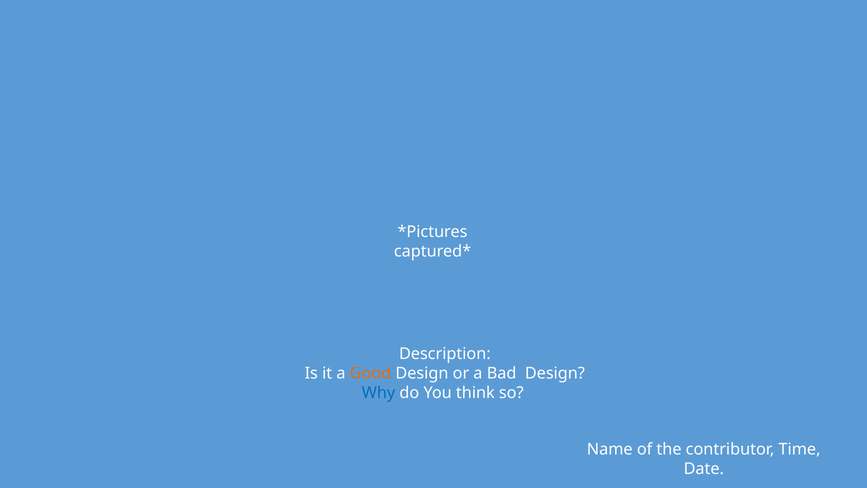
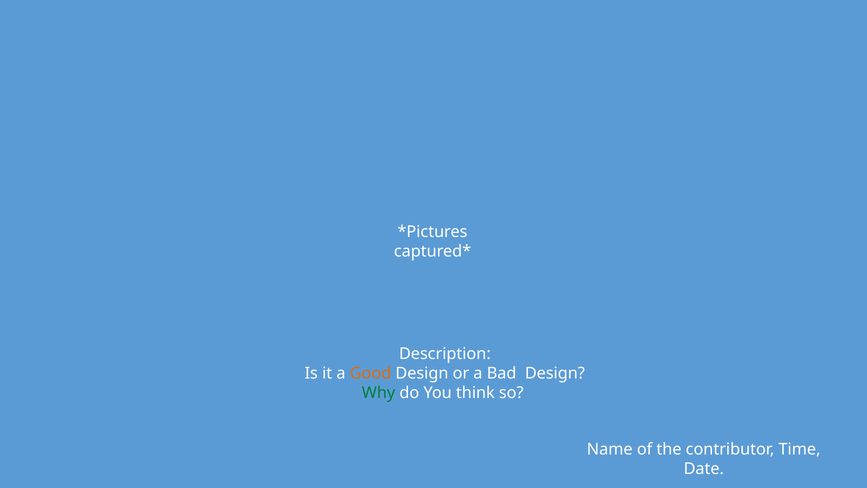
Why colour: blue -> green
